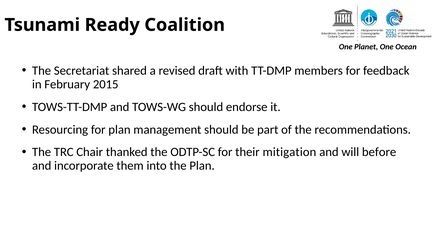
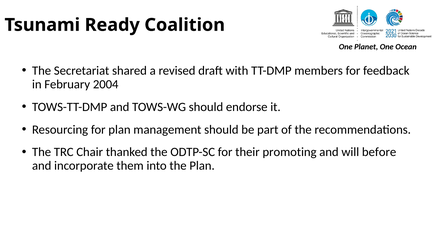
2015: 2015 -> 2004
mitigation: mitigation -> promoting
